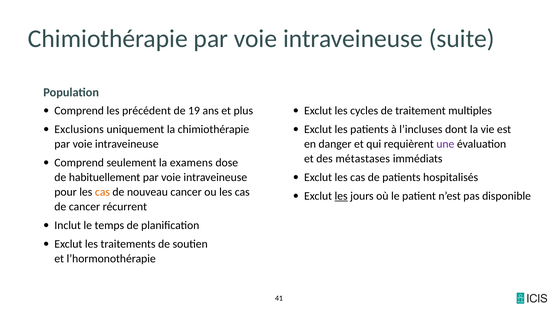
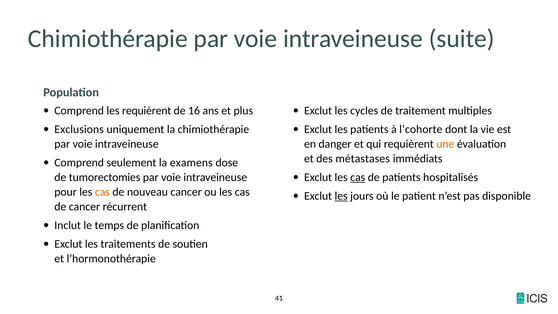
les précédent: précédent -> requièrent
19: 19 -> 16
l’incluses: l’incluses -> l’cohorte
une colour: purple -> orange
cas at (358, 177) underline: none -> present
habituellement: habituellement -> tumorectomies
